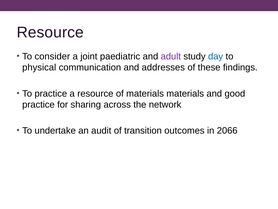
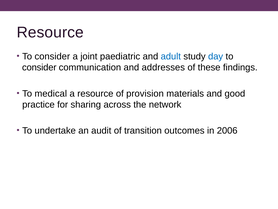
adult colour: purple -> blue
physical at (39, 67): physical -> consider
To practice: practice -> medical
of materials: materials -> provision
2066: 2066 -> 2006
